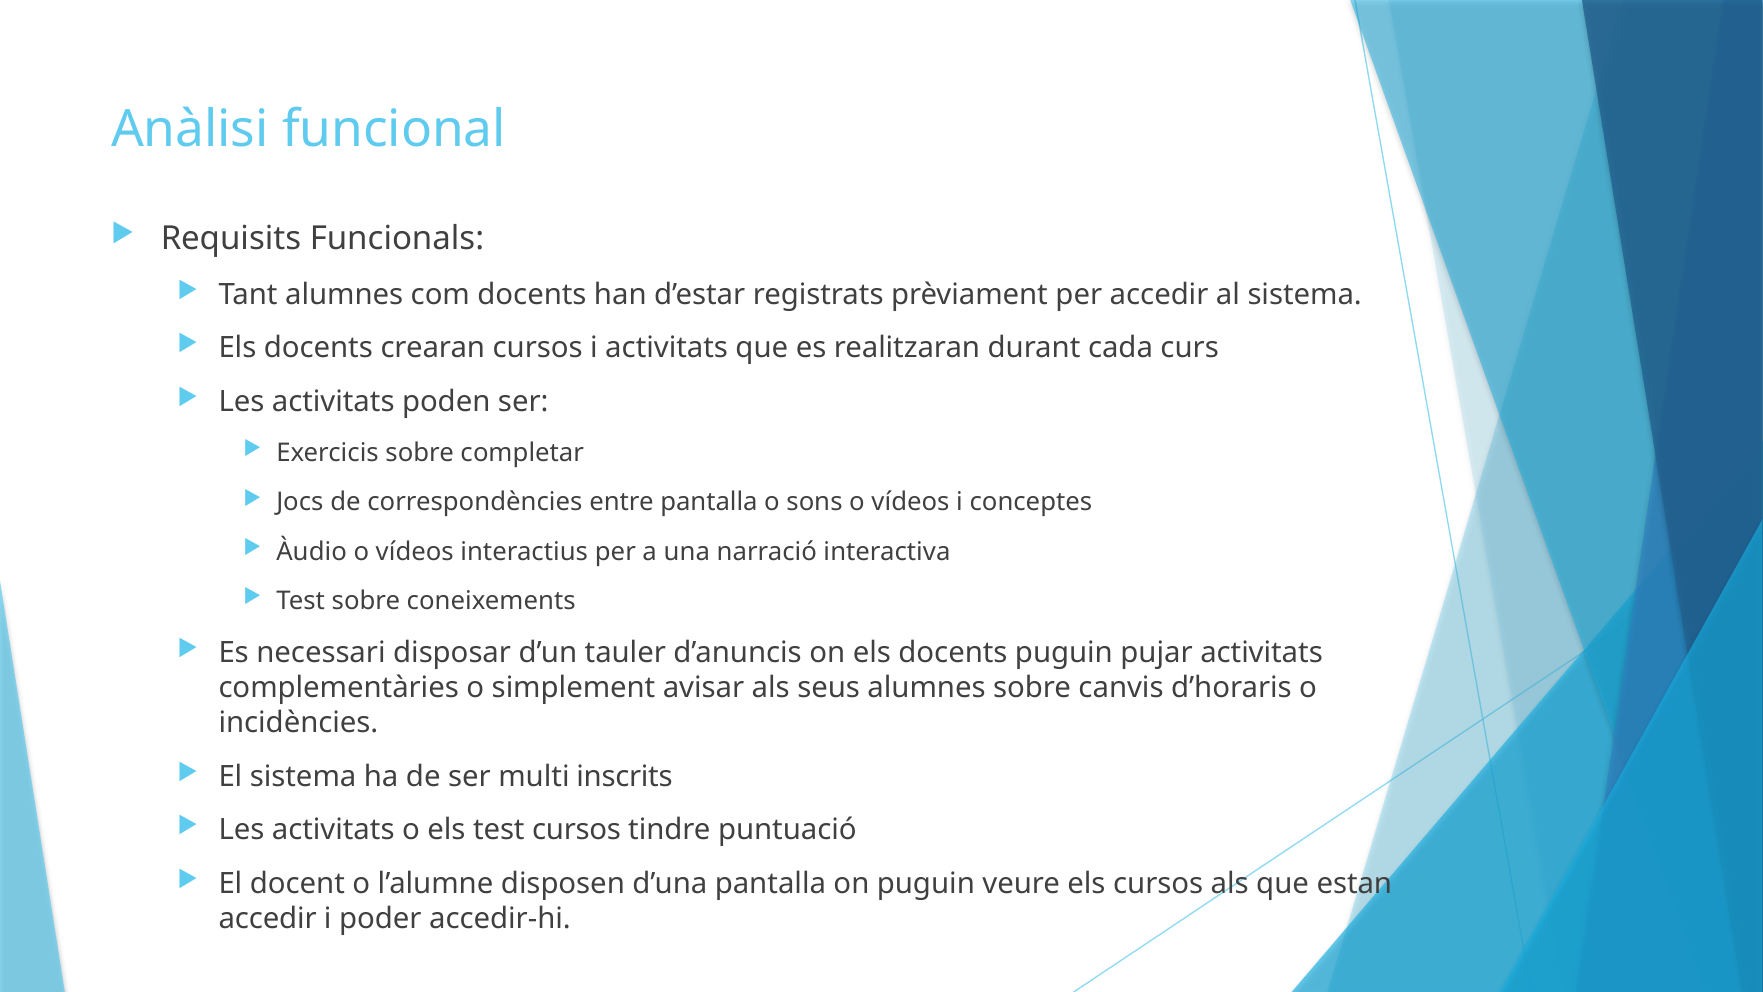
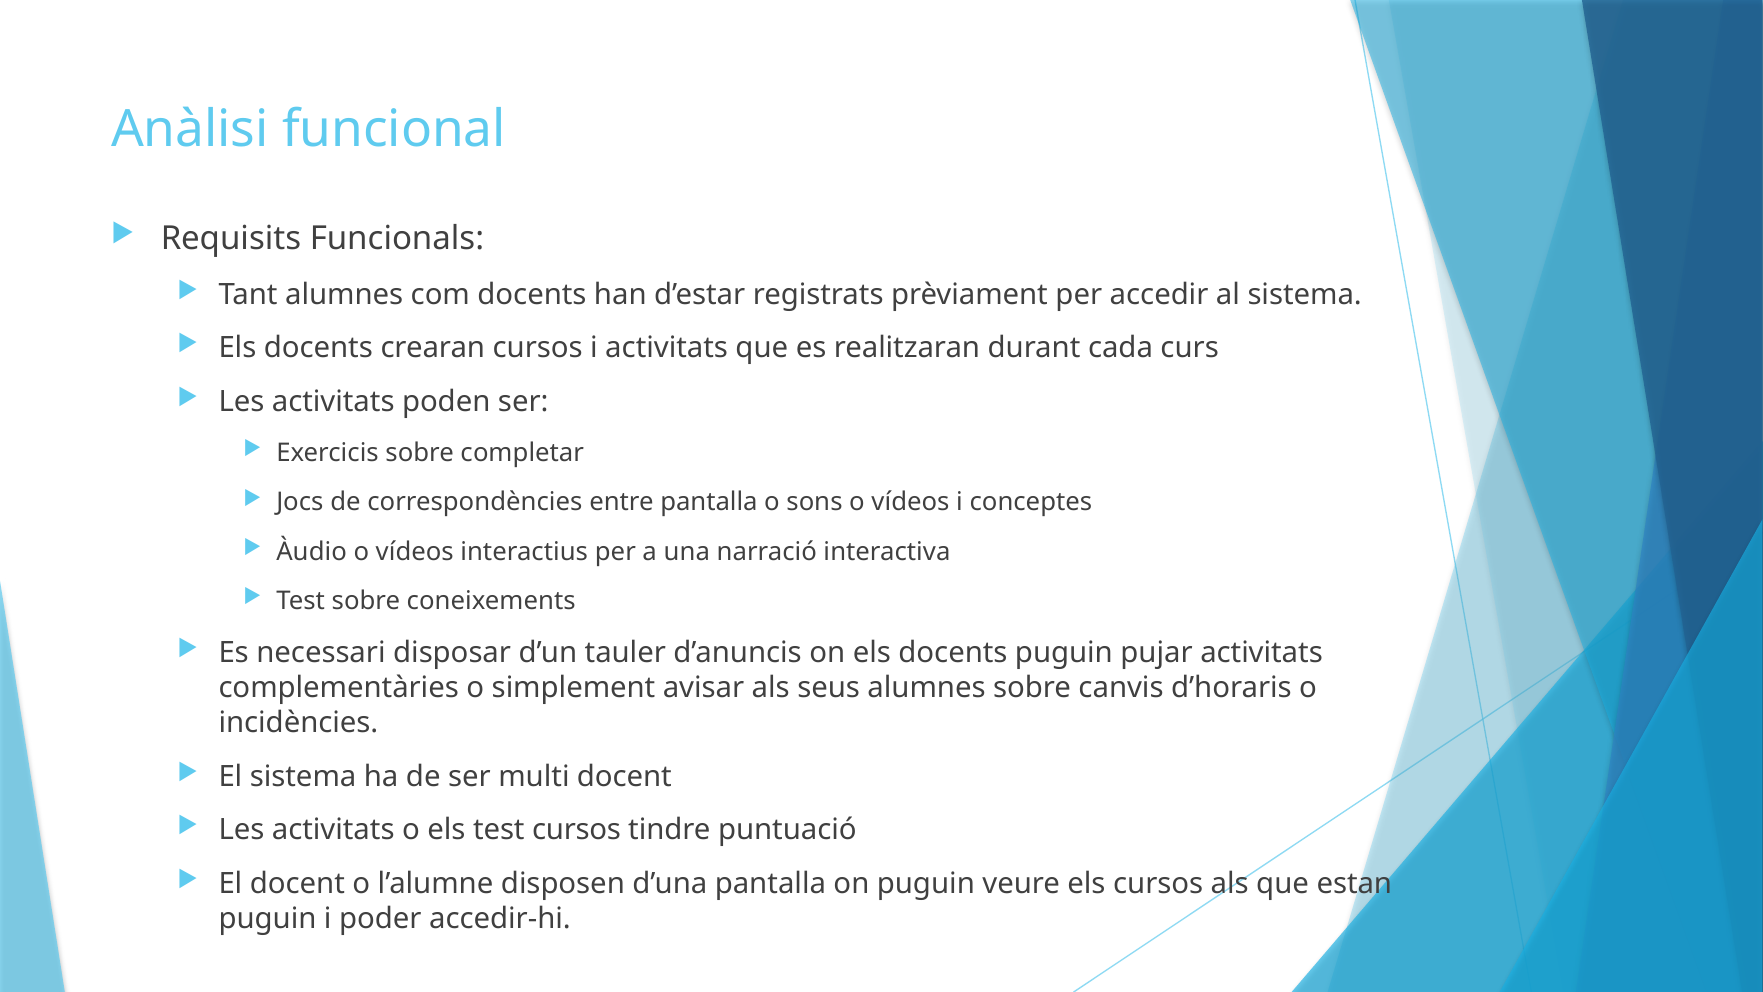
multi inscrits: inscrits -> docent
accedir at (268, 919): accedir -> puguin
